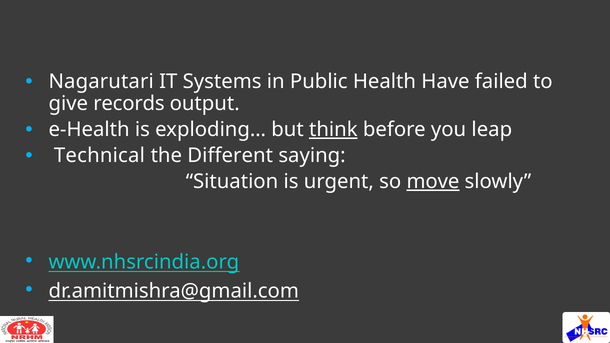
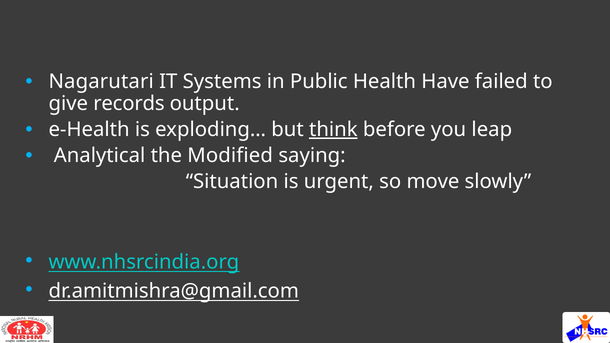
Technical: Technical -> Analytical
Different: Different -> Modified
move underline: present -> none
